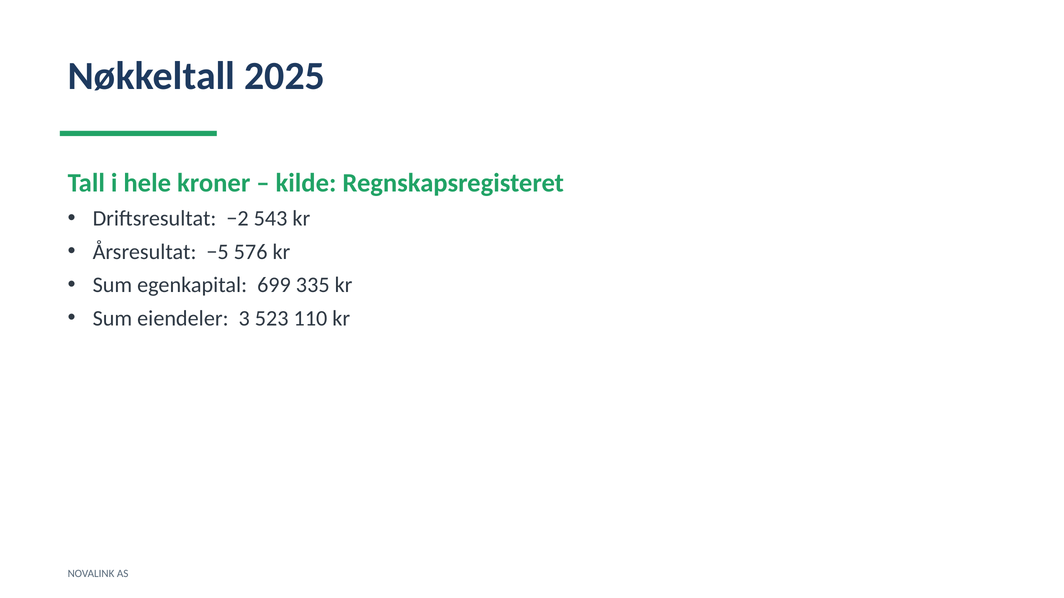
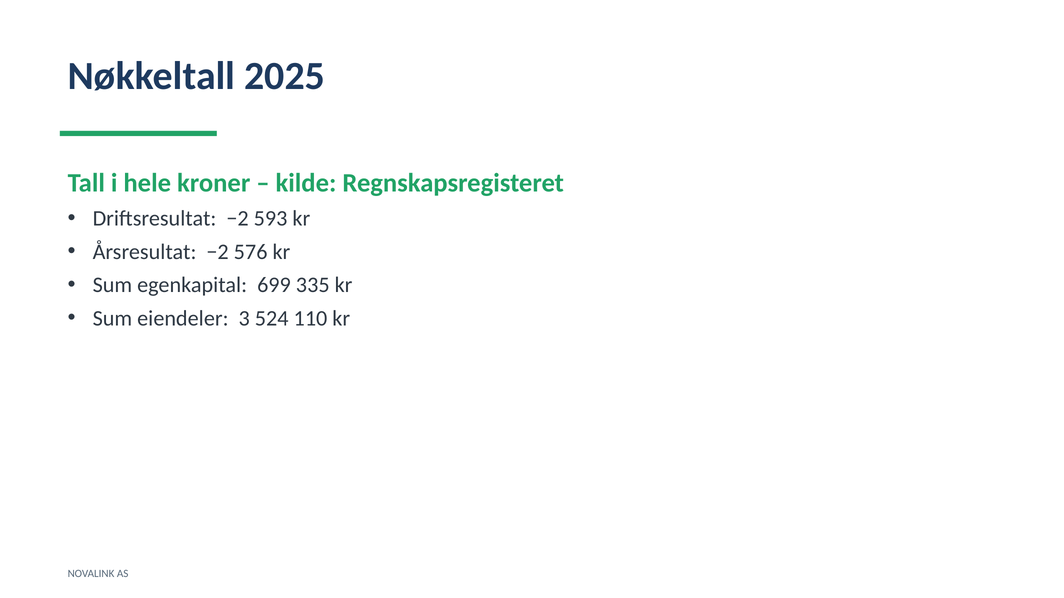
543: 543 -> 593
Årsresultat −5: −5 -> −2
523: 523 -> 524
